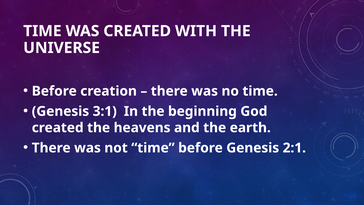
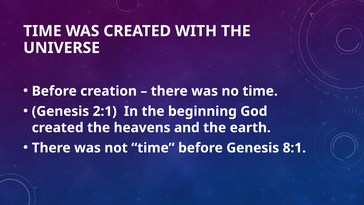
3:1: 3:1 -> 2:1
2:1: 2:1 -> 8:1
